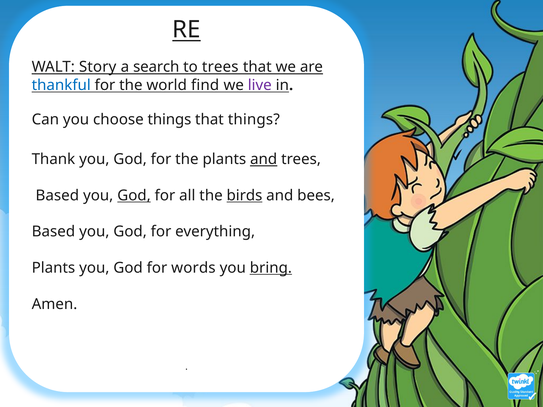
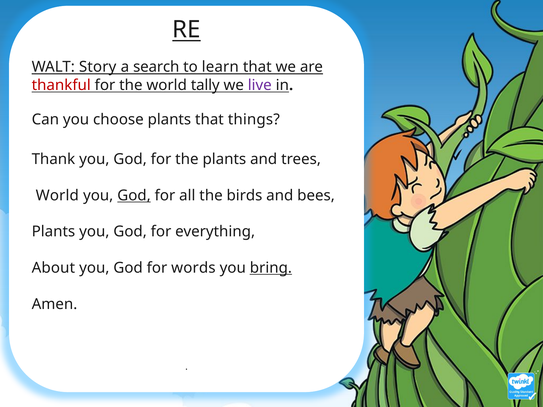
to trees: trees -> learn
thankful colour: blue -> red
find: find -> tally
choose things: things -> plants
and at (264, 159) underline: present -> none
Based at (57, 196): Based -> World
birds underline: present -> none
Based at (53, 232): Based -> Plants
Plants at (53, 268): Plants -> About
